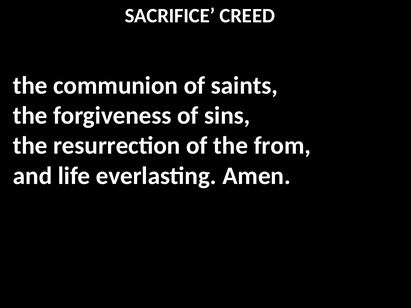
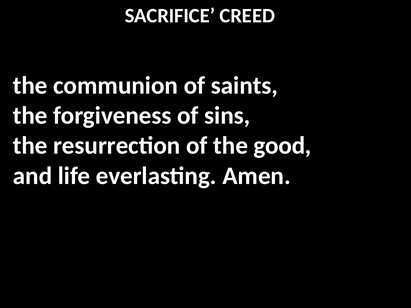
from: from -> good
